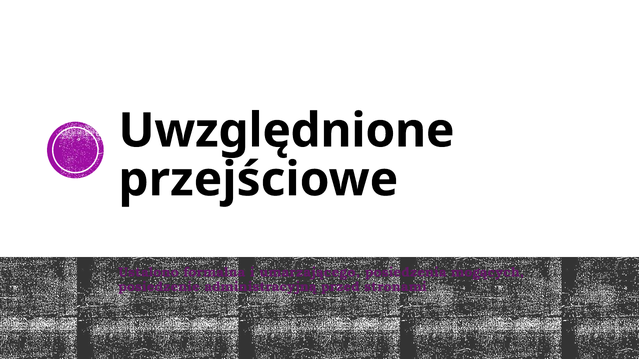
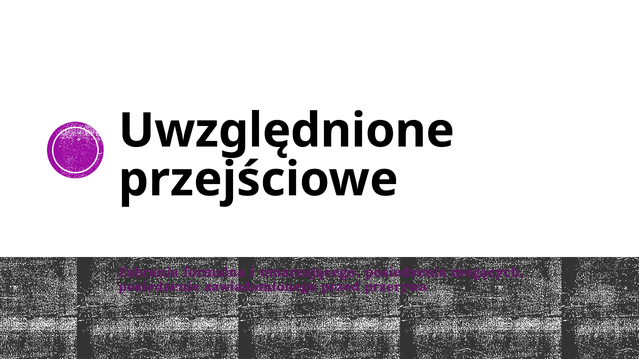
Ustalono: Ustalono -> Zabrania
administracyjną: administracyjną -> zawiadomionego
stronami: stronami -> przerywa
